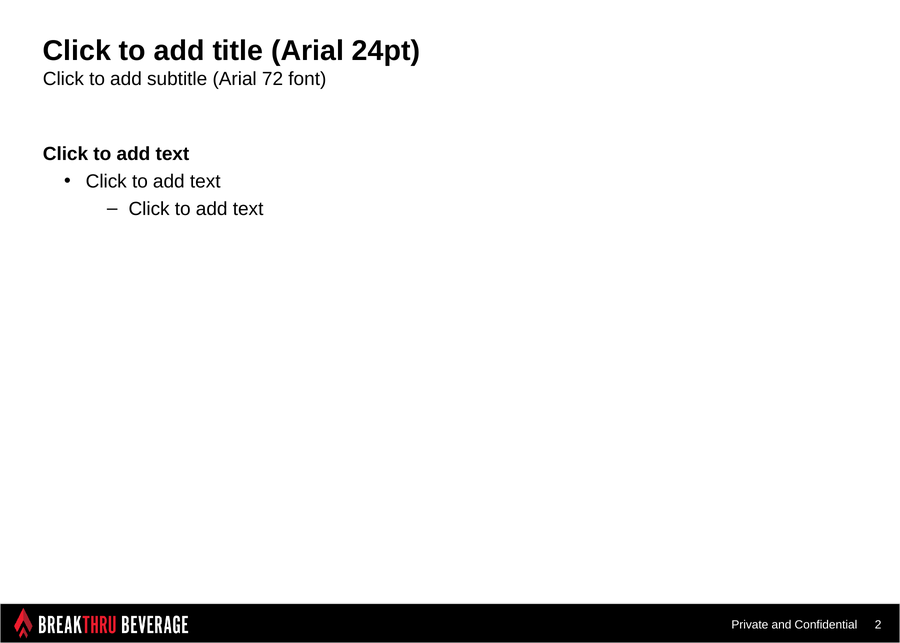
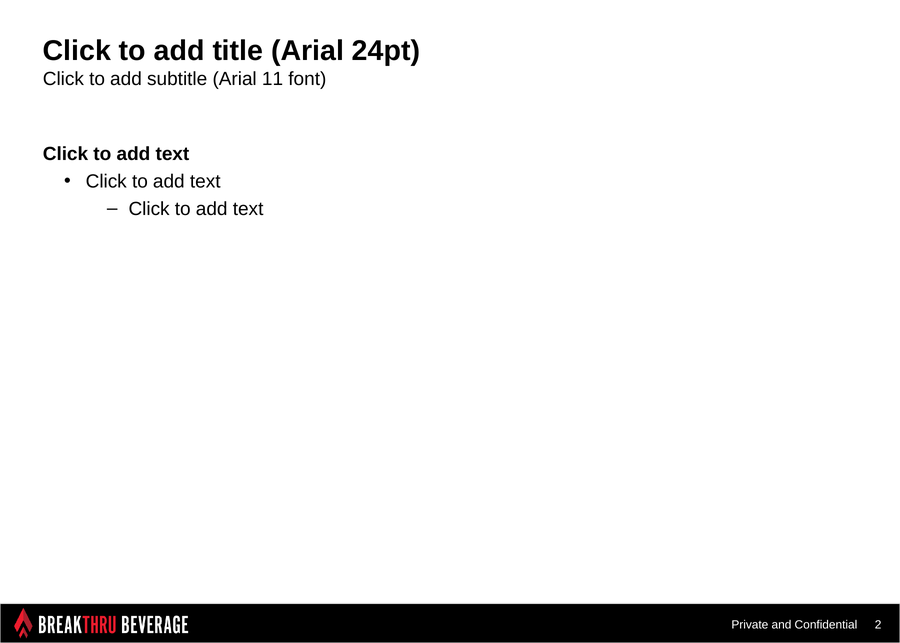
72: 72 -> 11
